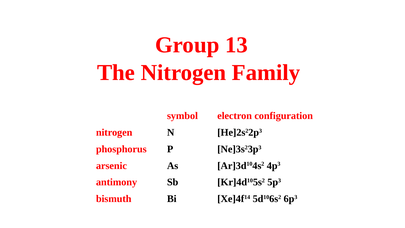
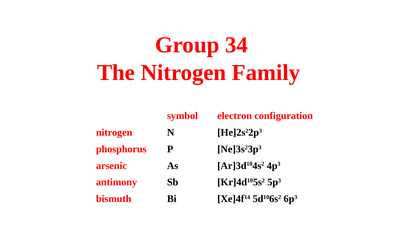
13: 13 -> 34
